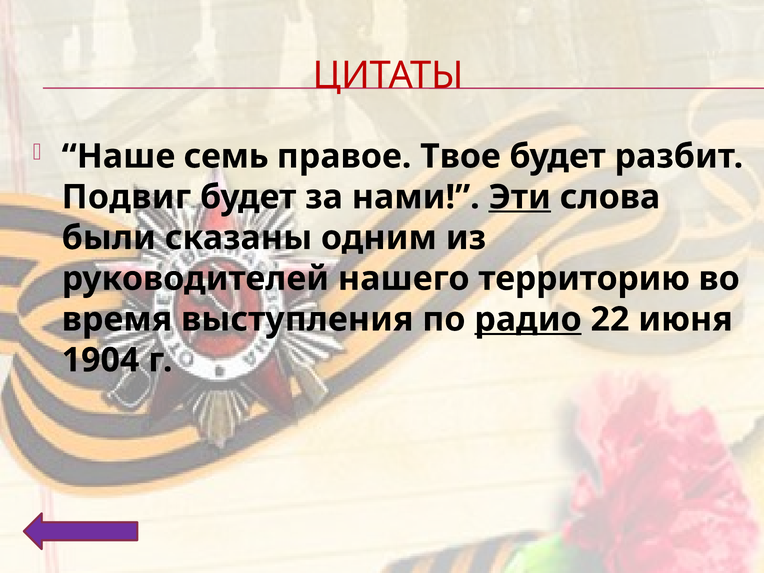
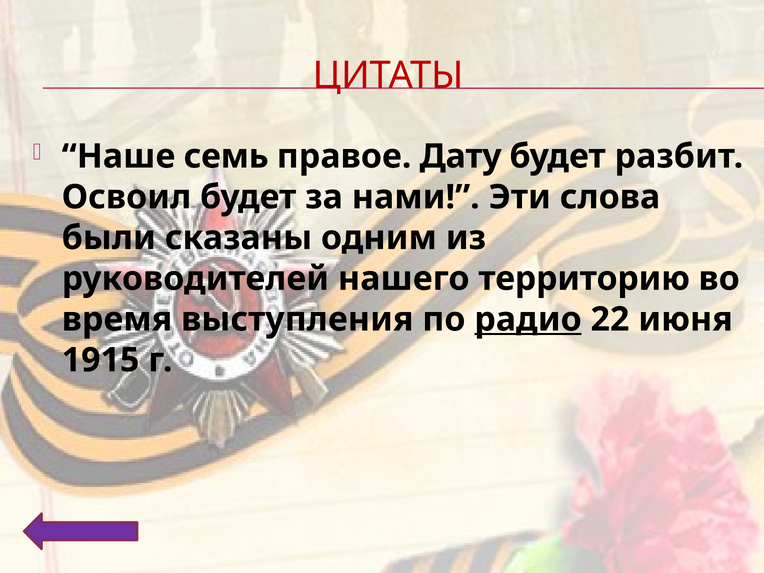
Твое: Твое -> Дату
Подвиг: Подвиг -> Освоил
Эти underline: present -> none
1904: 1904 -> 1915
